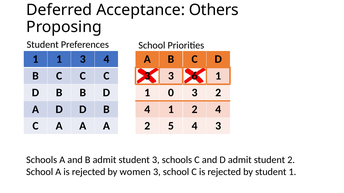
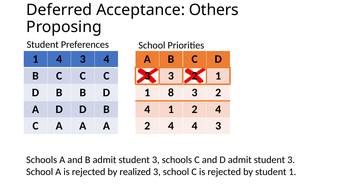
1 at (59, 59): 1 -> 4
3 3 6: 6 -> 2
0: 0 -> 8
5 at (171, 126): 5 -> 4
D admit student 2: 2 -> 3
women: women -> realized
